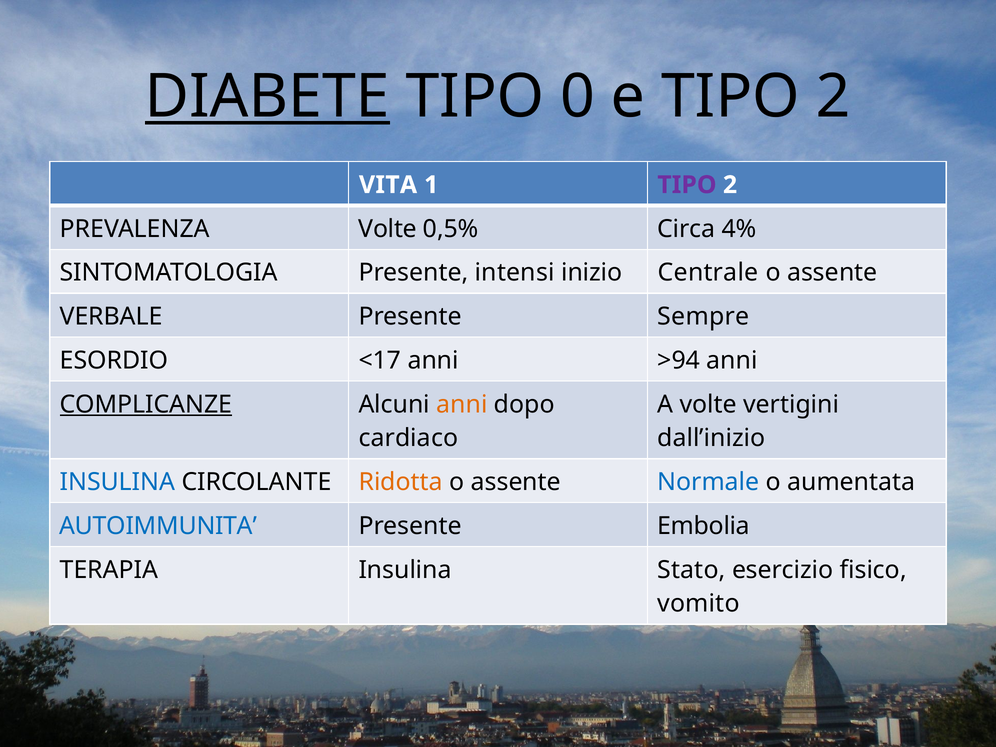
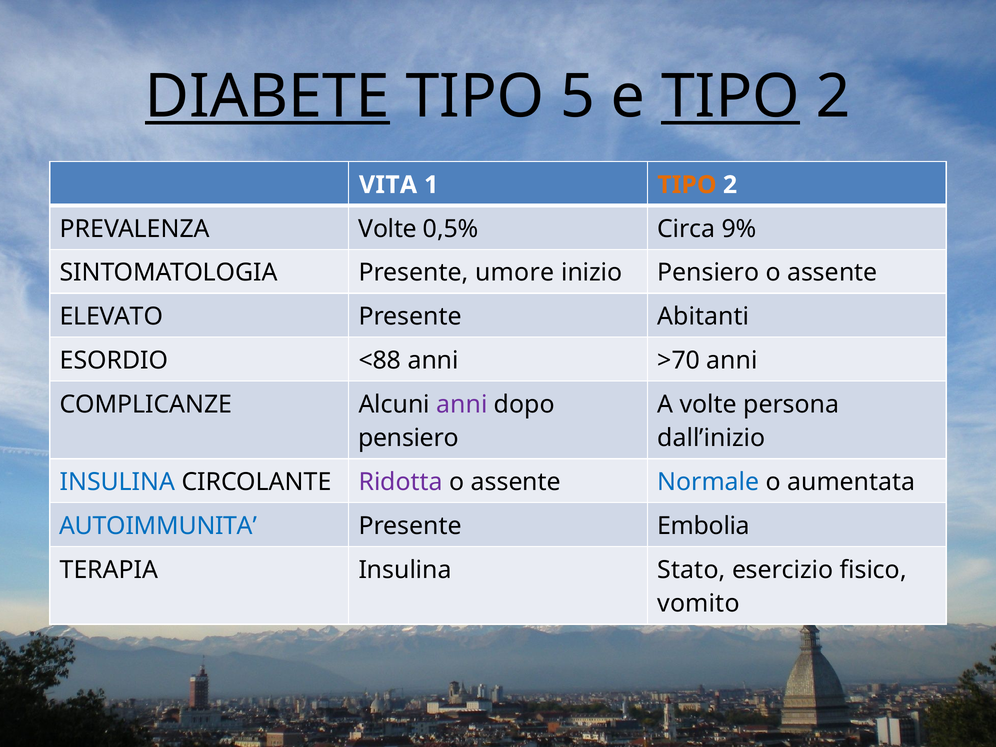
0: 0 -> 5
TIPO at (730, 96) underline: none -> present
TIPO at (687, 185) colour: purple -> orange
4%: 4% -> 9%
intensi: intensi -> umore
inizio Centrale: Centrale -> Pensiero
VERBALE: VERBALE -> ELEVATO
Sempre: Sempre -> Abitanti
<17: <17 -> <88
>94: >94 -> >70
COMPLICANZE underline: present -> none
anni at (462, 404) colour: orange -> purple
vertigini: vertigini -> persona
cardiaco at (408, 438): cardiaco -> pensiero
Ridotta colour: orange -> purple
